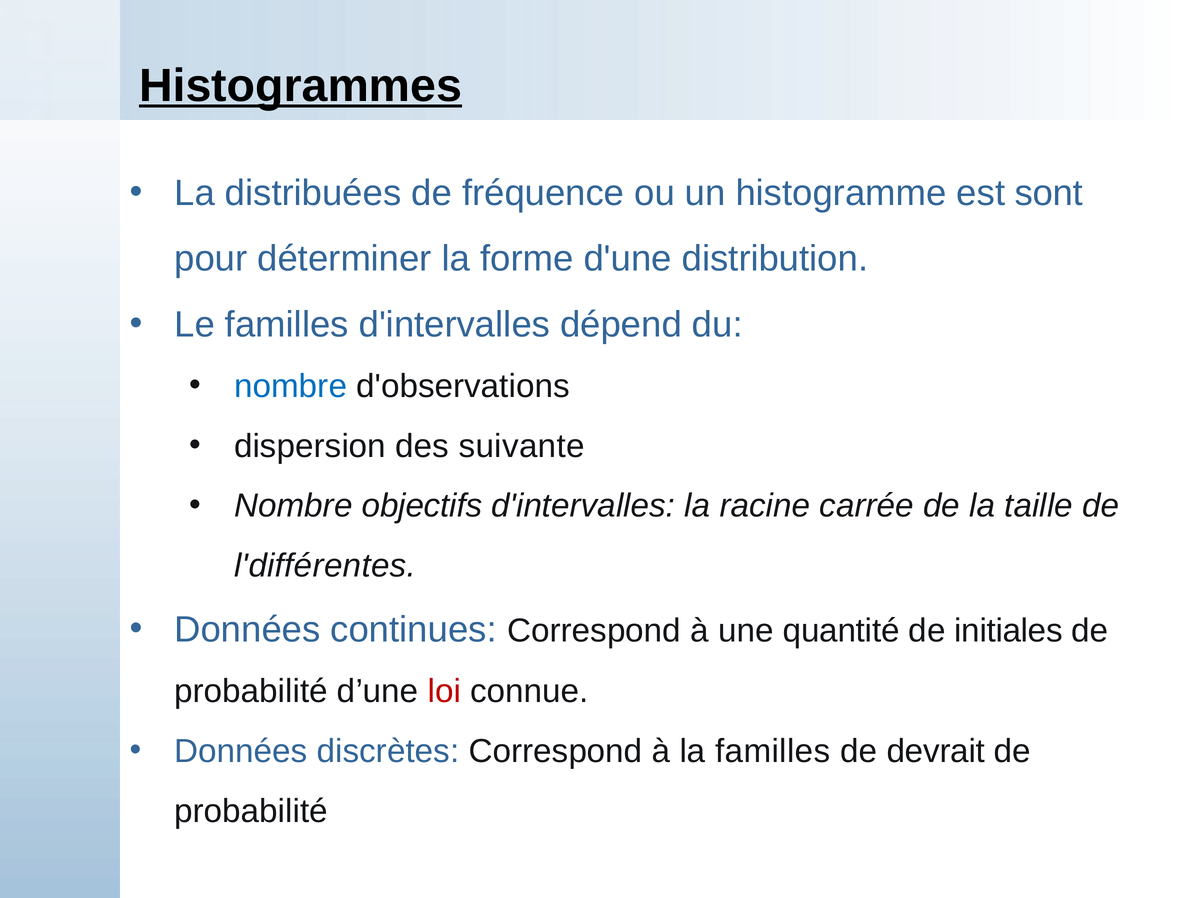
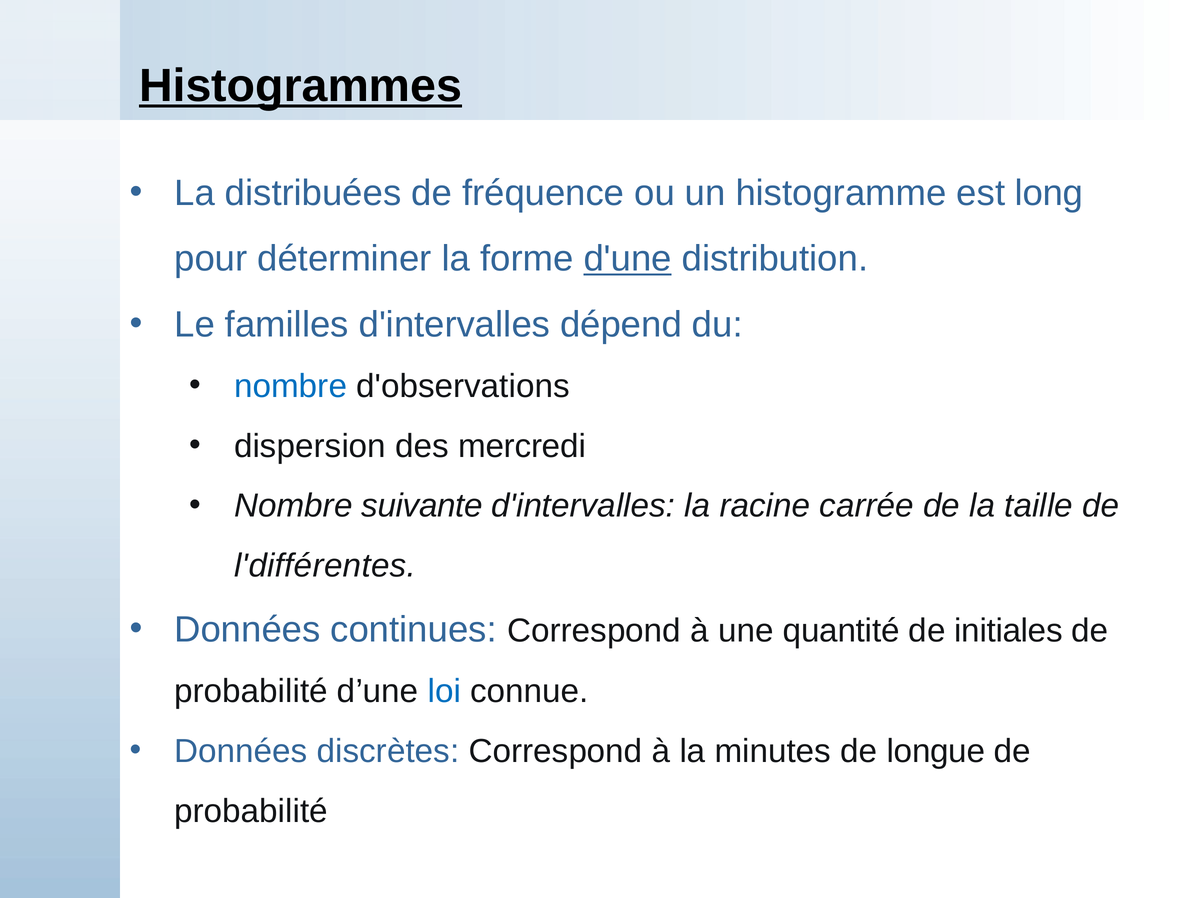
sont: sont -> long
d'une underline: none -> present
suivante: suivante -> mercredi
objectifs: objectifs -> suivante
loi colour: red -> blue
la familles: familles -> minutes
devrait: devrait -> longue
